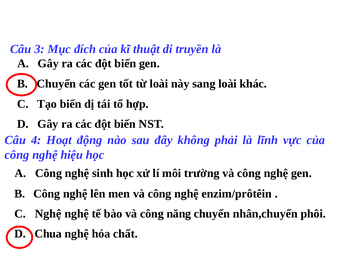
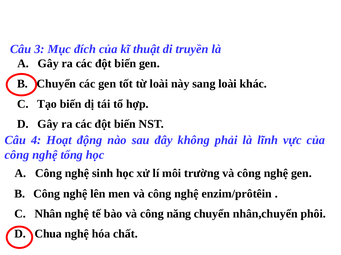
hiệu: hiệu -> tổng
C Nghệ: Nghệ -> Nhân
